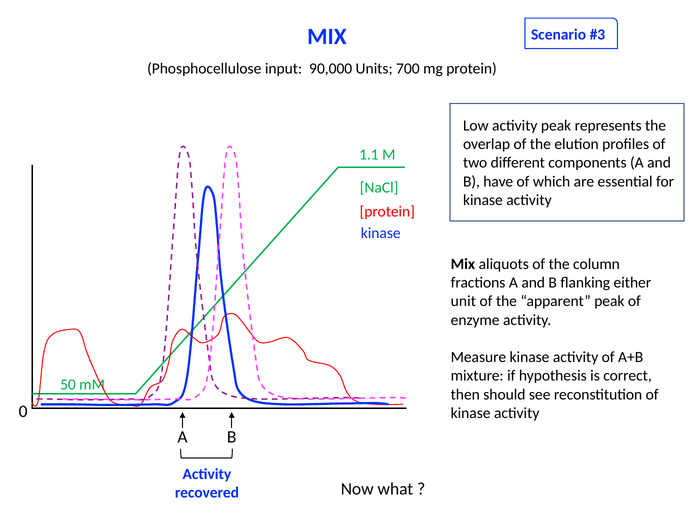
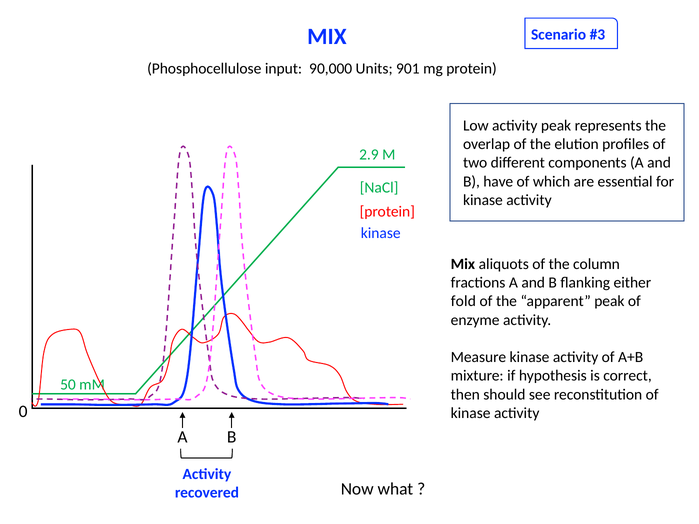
700: 700 -> 901
1.1: 1.1 -> 2.9
unit: unit -> fold
